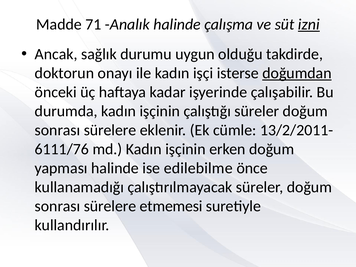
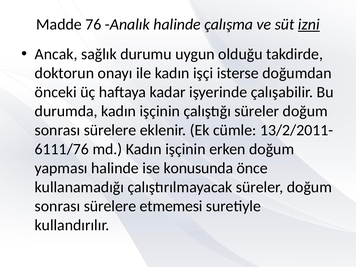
71: 71 -> 76
doğumdan underline: present -> none
edilebilme: edilebilme -> konusunda
